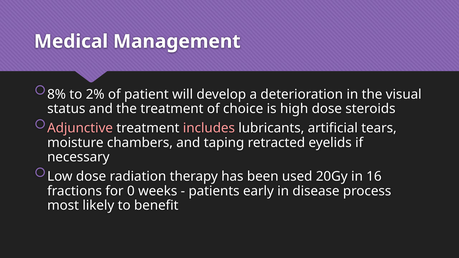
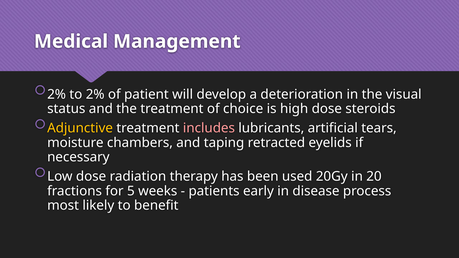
8% at (57, 94): 8% -> 2%
Adjunctive colour: pink -> yellow
16: 16 -> 20
0: 0 -> 5
